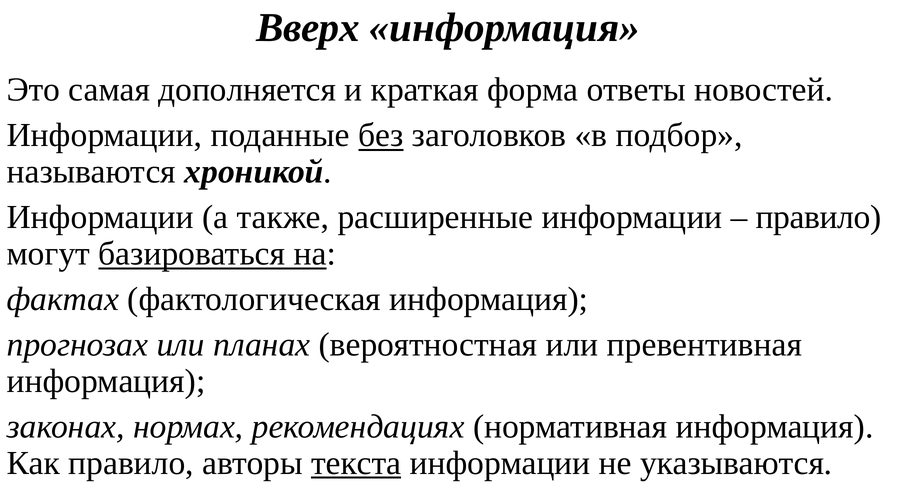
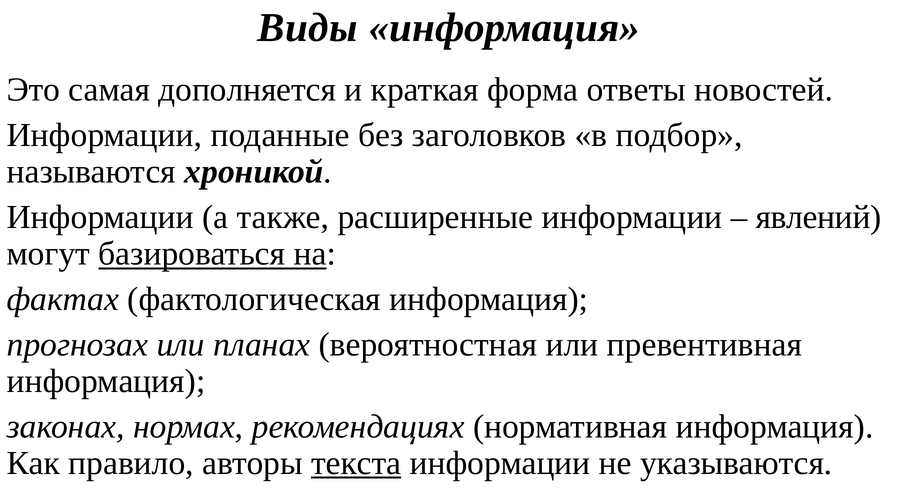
Вверх: Вверх -> Виды
без underline: present -> none
правило at (819, 217): правило -> явлений
